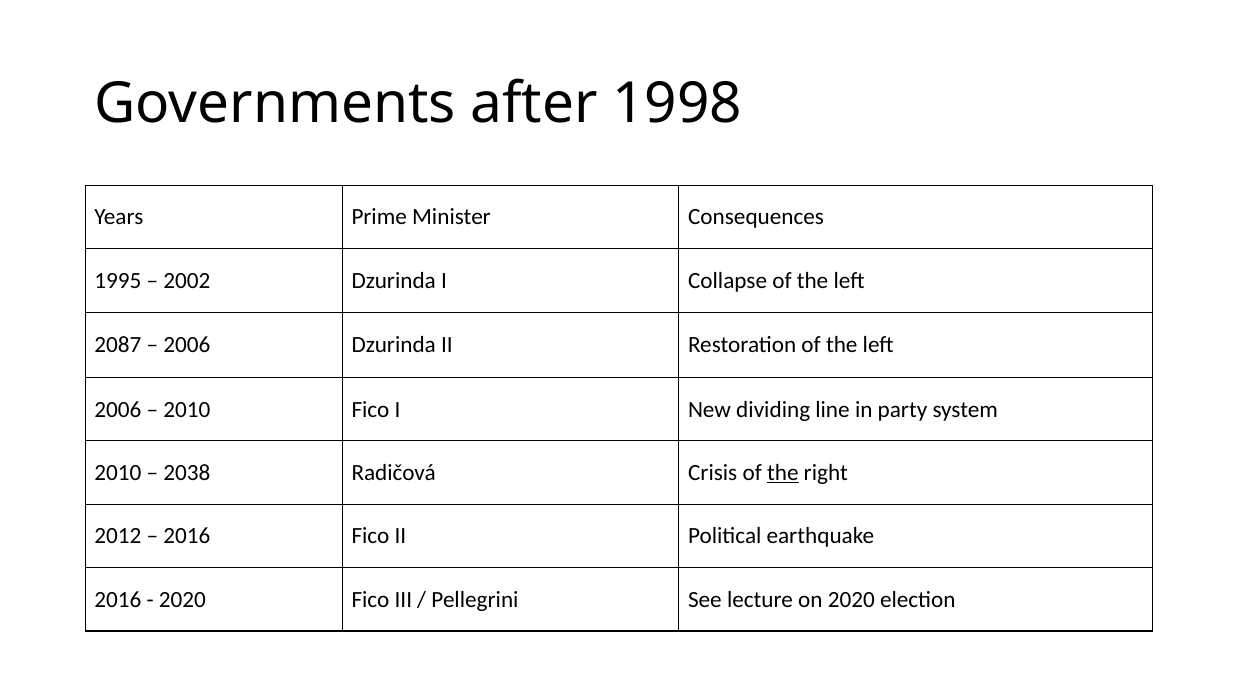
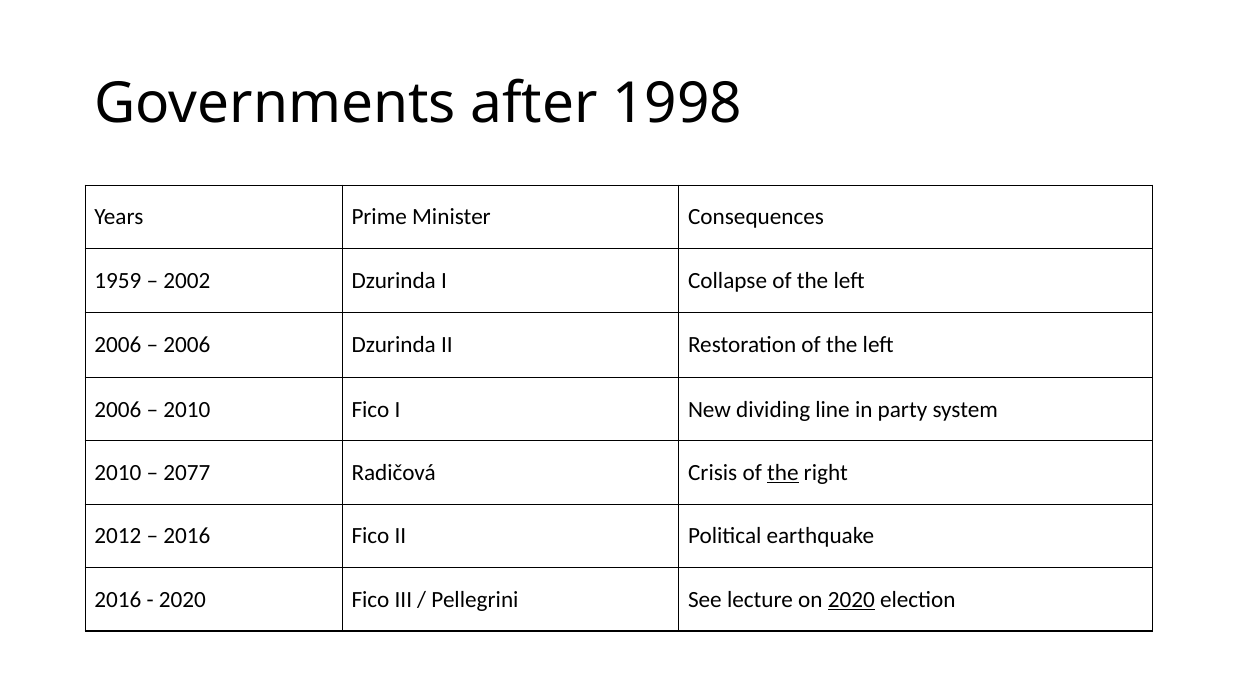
1995: 1995 -> 1959
2087 at (118, 345): 2087 -> 2006
2038: 2038 -> 2077
2020 at (851, 600) underline: none -> present
